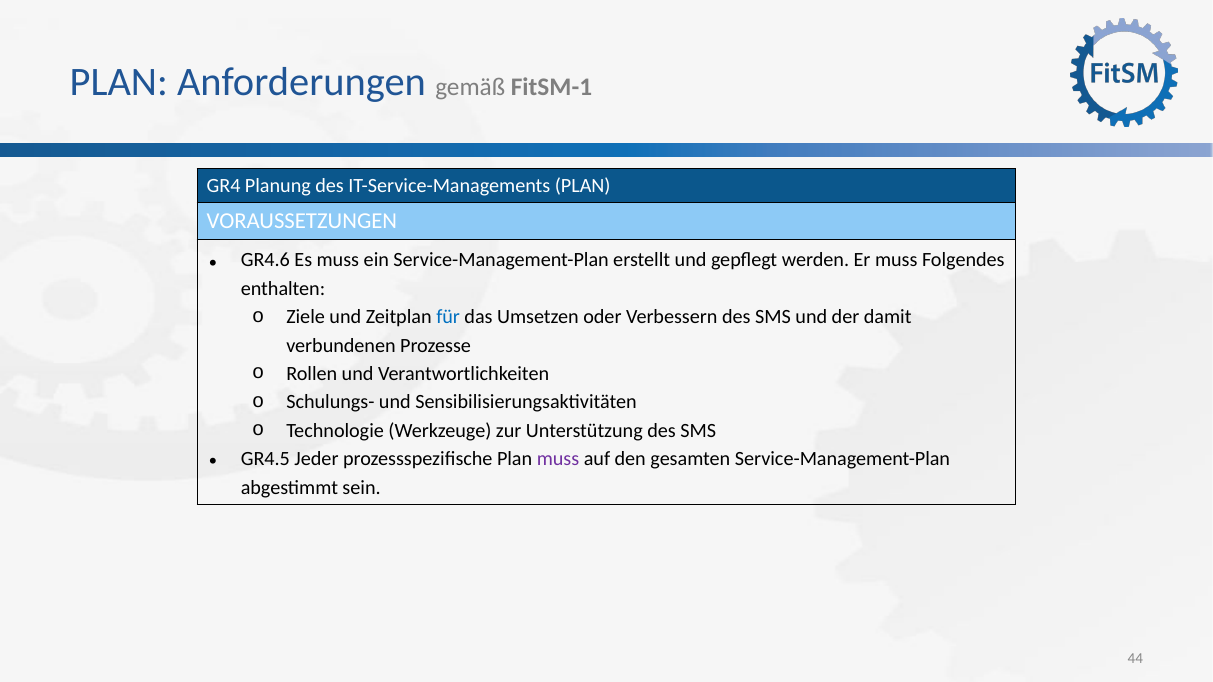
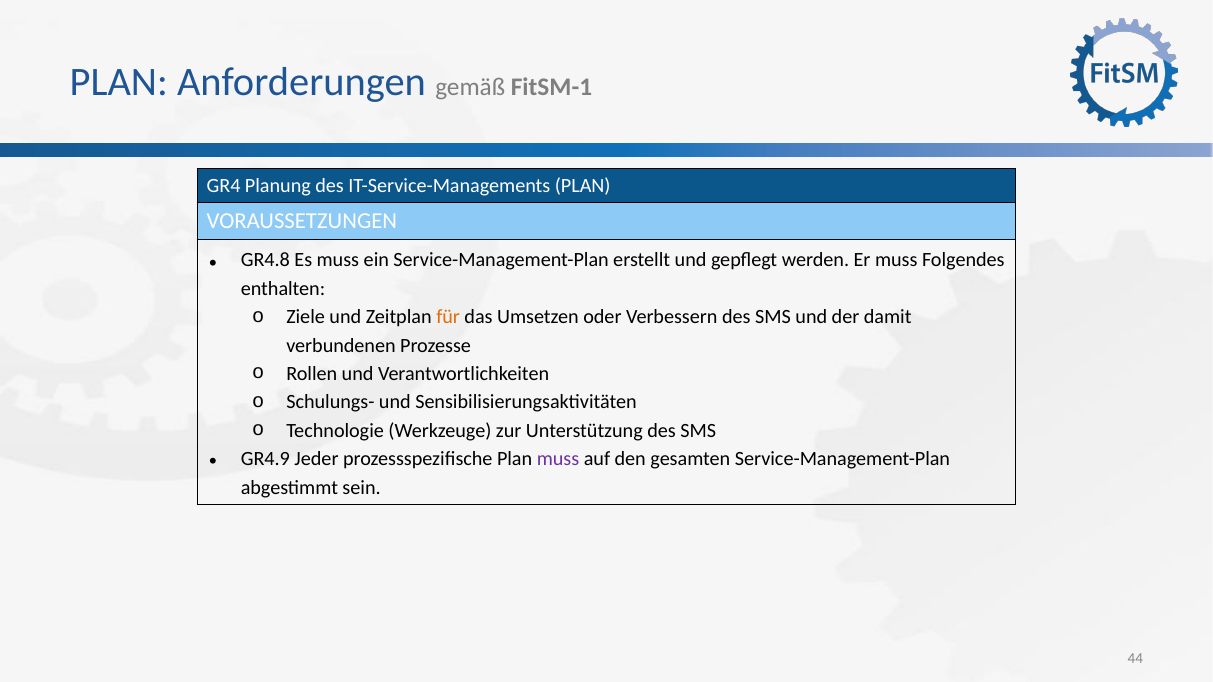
GR4.6: GR4.6 -> GR4.8
für colour: blue -> orange
GR4.5: GR4.5 -> GR4.9
